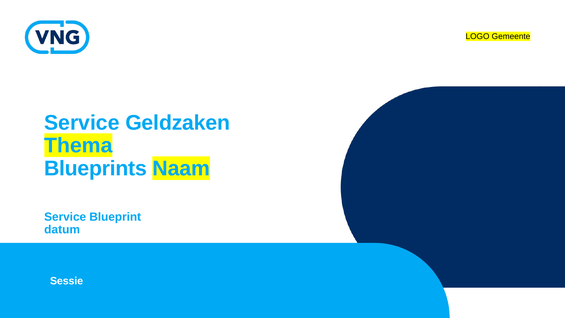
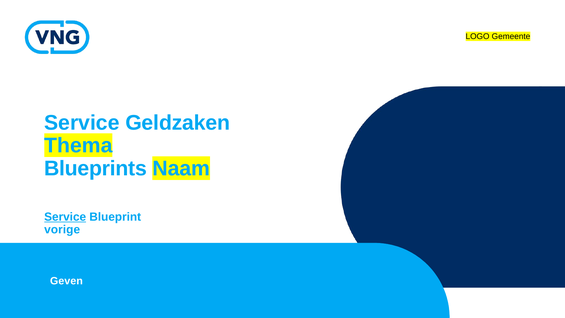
Service at (65, 217) underline: none -> present
datum: datum -> vorige
Sessie: Sessie -> Geven
